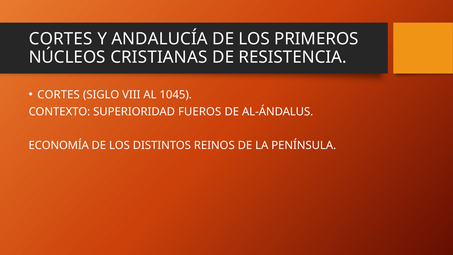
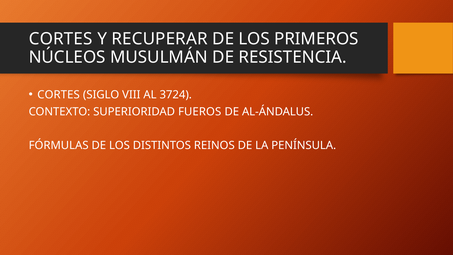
ANDALUCÍA: ANDALUCÍA -> RECUPERAR
CRISTIANAS: CRISTIANAS -> MUSULMÁN
1045: 1045 -> 3724
ECONOMÍA: ECONOMÍA -> FÓRMULAS
